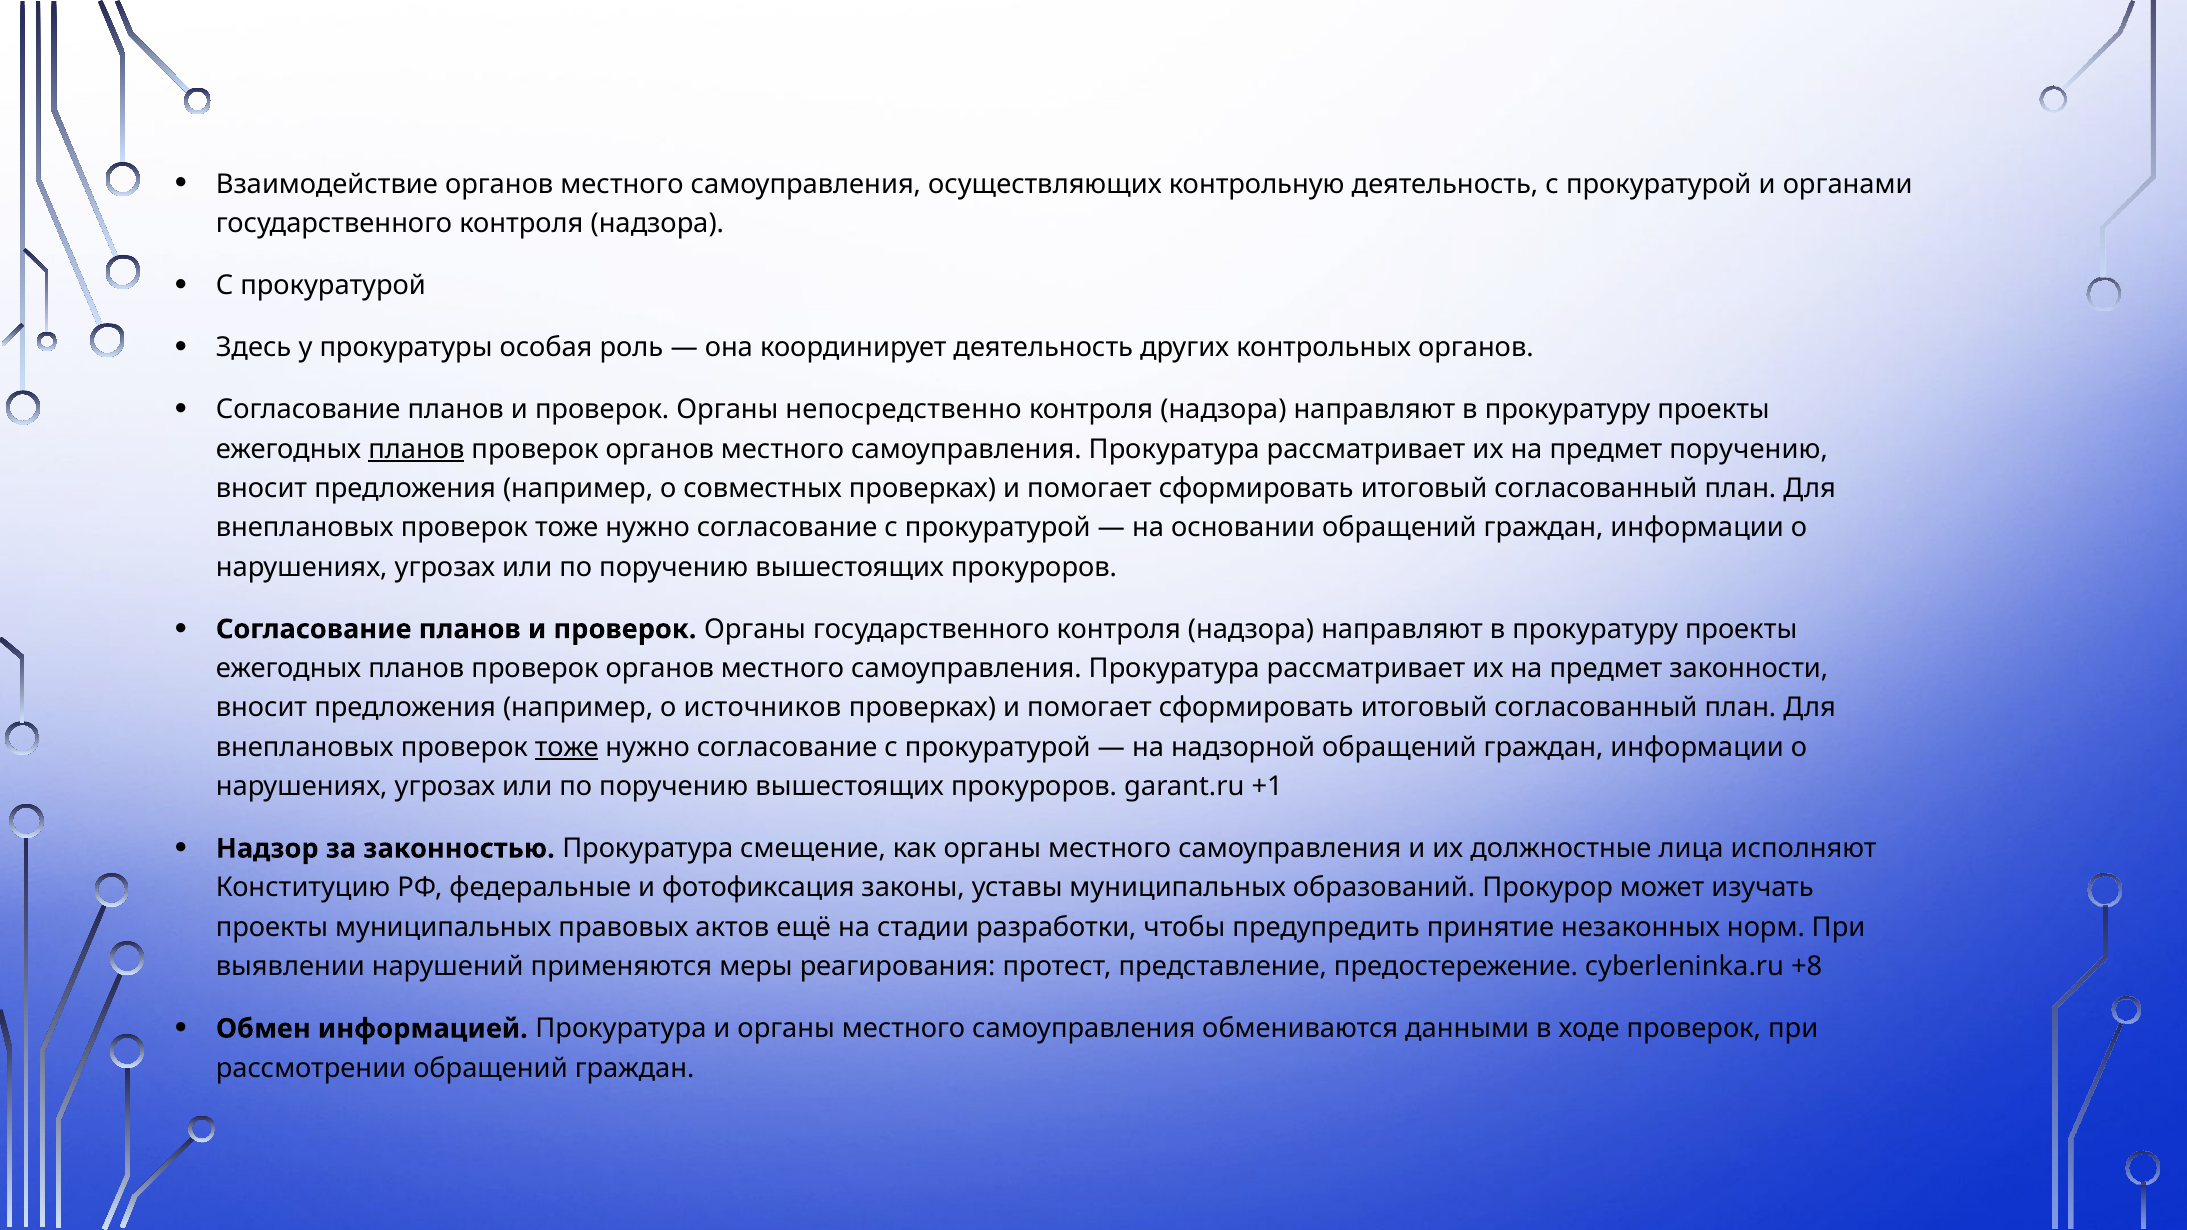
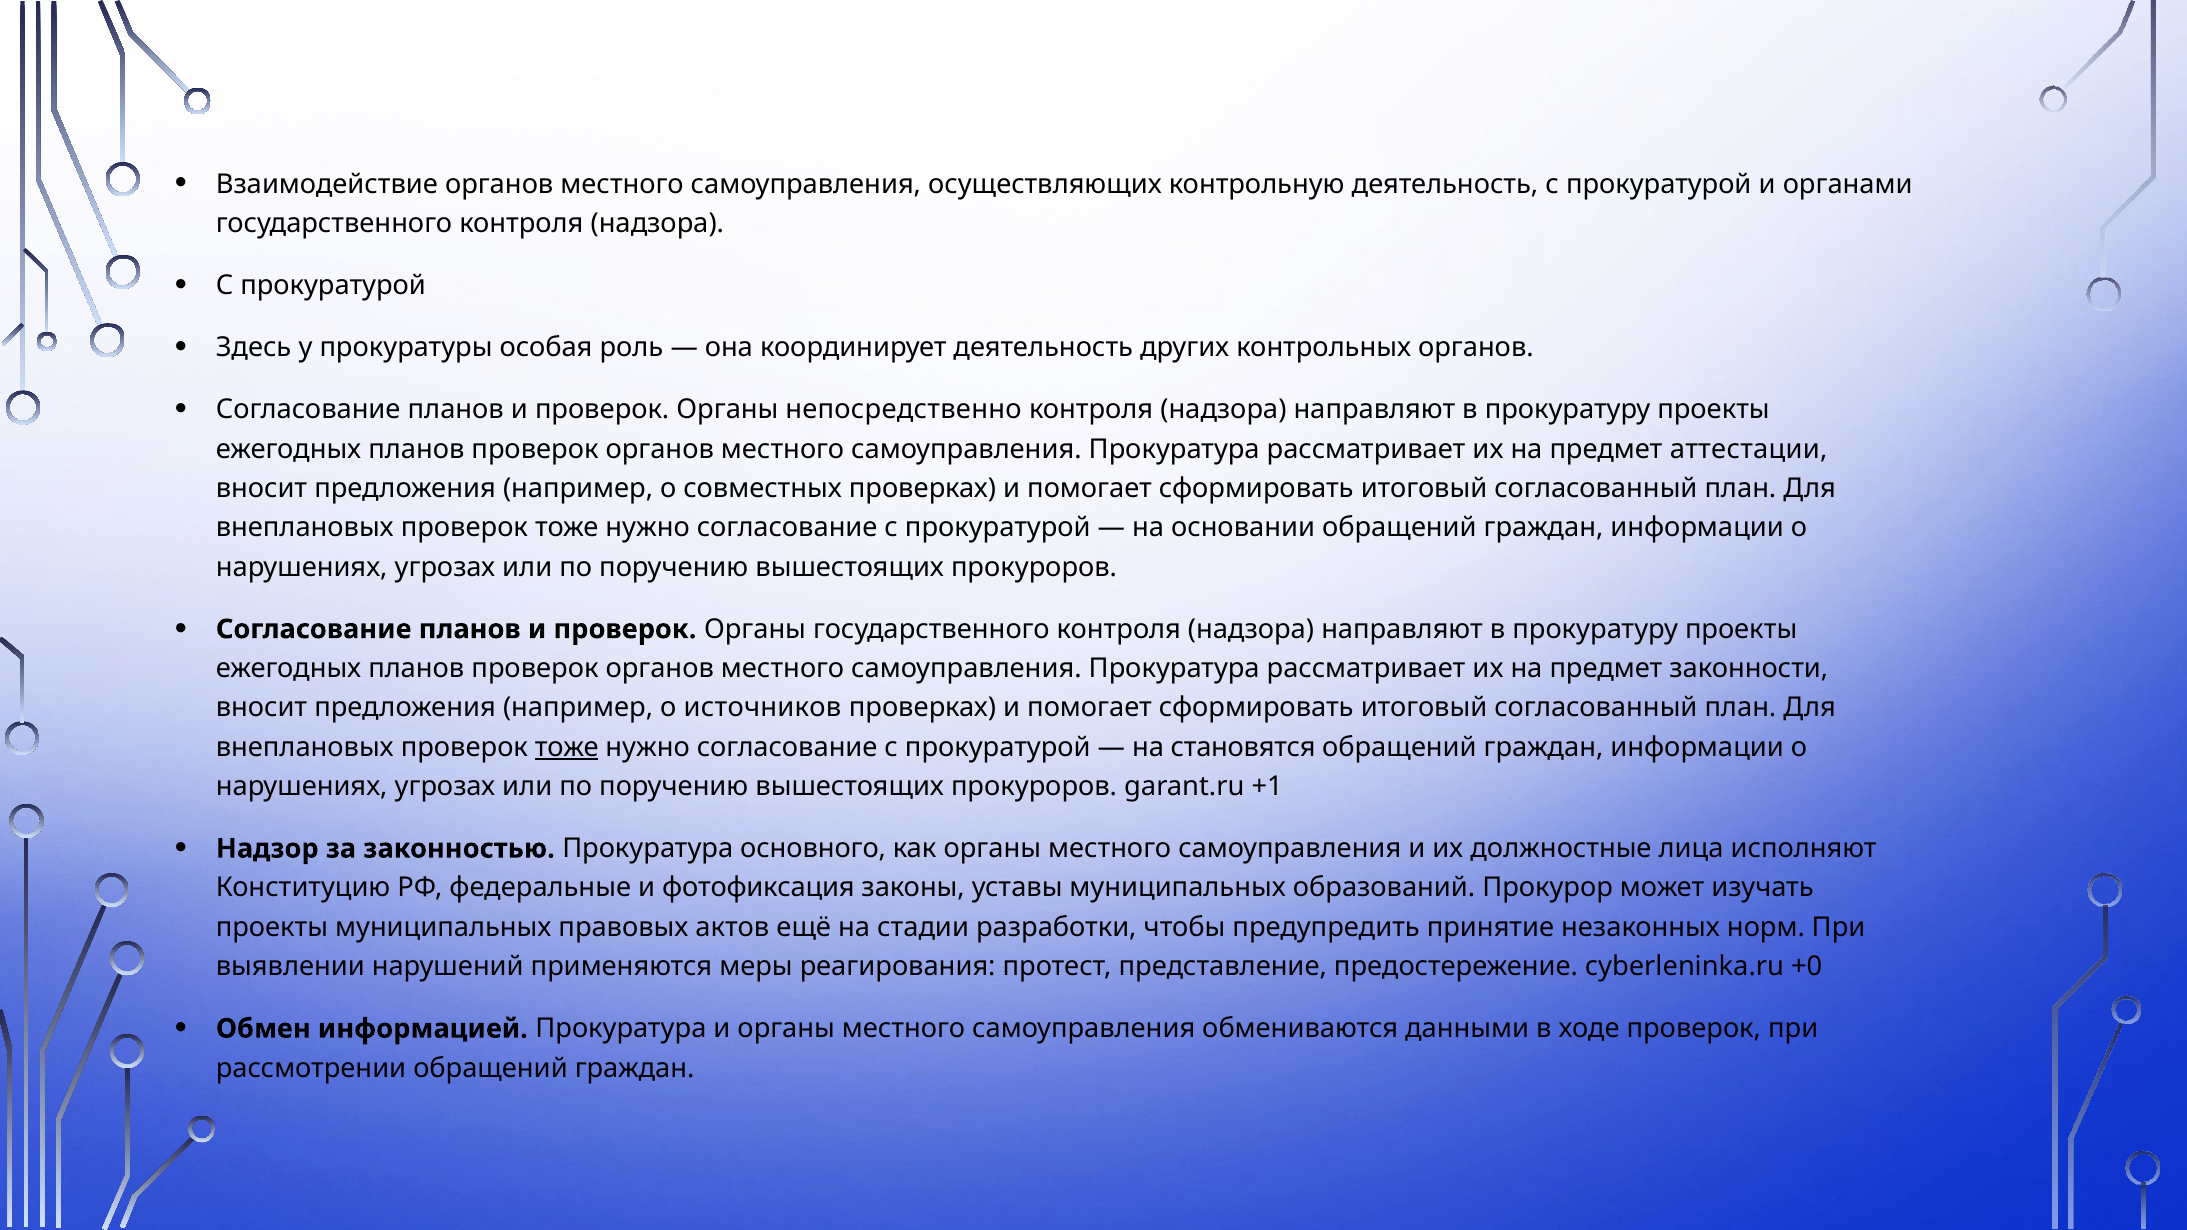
планов at (416, 449) underline: present -> none
предмет поручению: поручению -> аттестации
надзорной: надзорной -> становятся
смещение: смещение -> основного
+8: +8 -> +0
